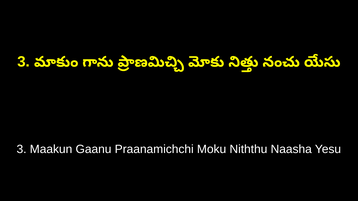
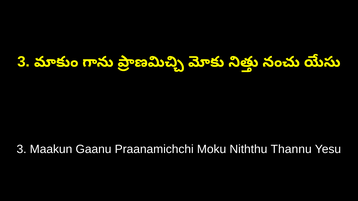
Naasha: Naasha -> Thannu
